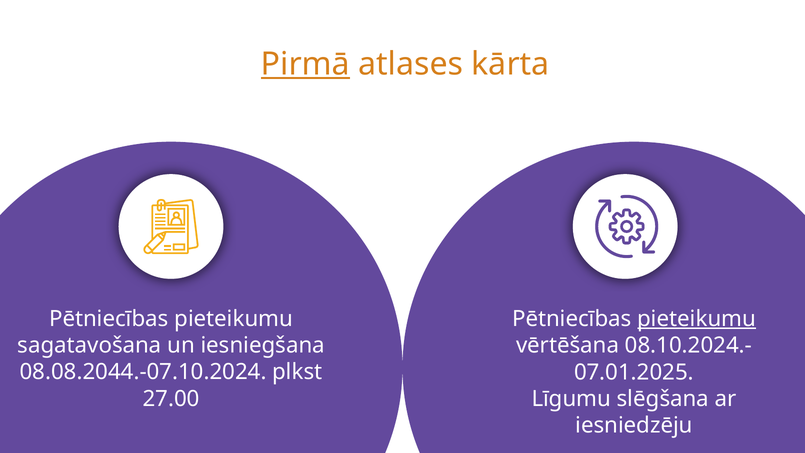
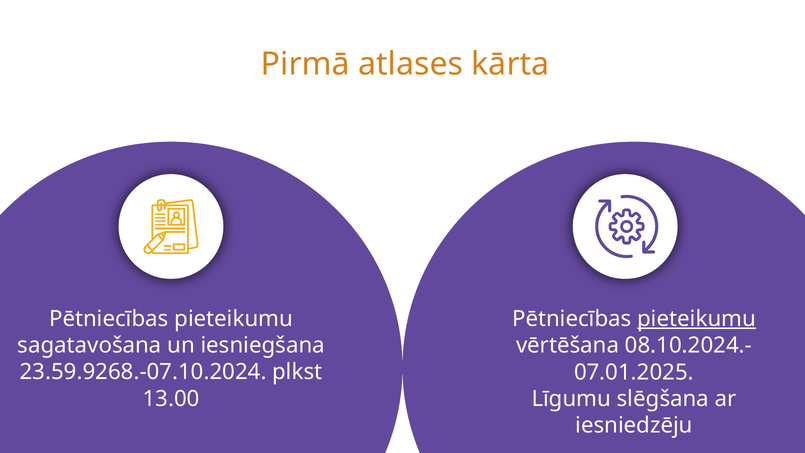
Pirmā underline: present -> none
08.08.2044.-07.10.2024: 08.08.2044.-07.10.2024 -> 23.59.9268.-07.10.2024
27.00: 27.00 -> 13.00
